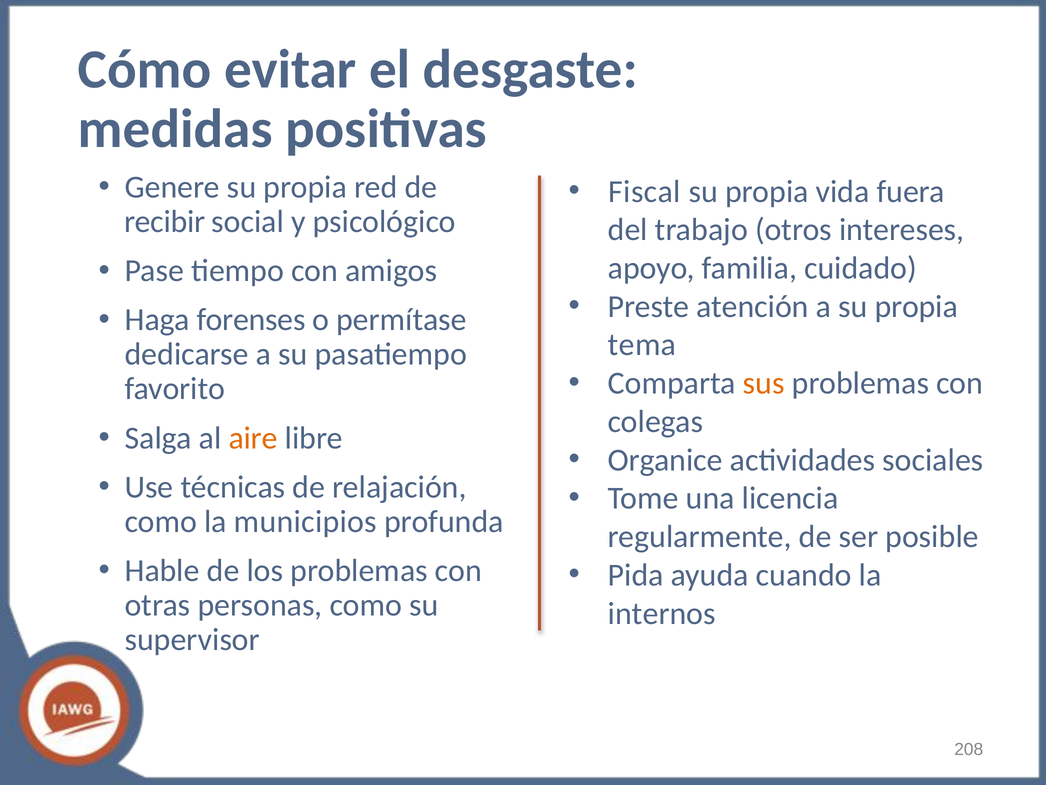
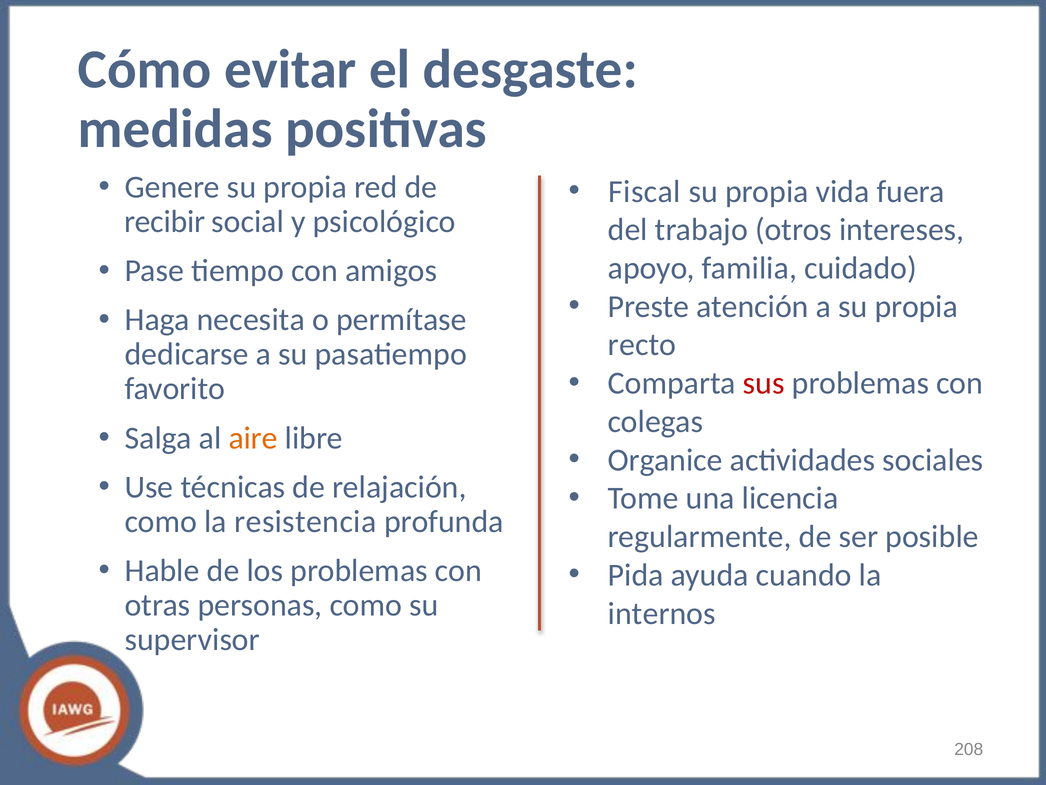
forenses: forenses -> necesita
tema: tema -> recto
sus colour: orange -> red
municipios: municipios -> resistencia
